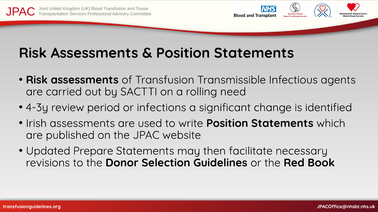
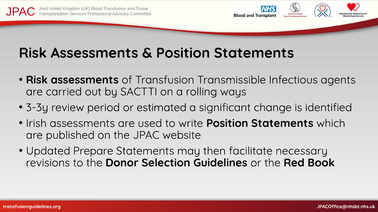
need: need -> ways
4-3y: 4-3y -> 3-3y
infections: infections -> estimated
